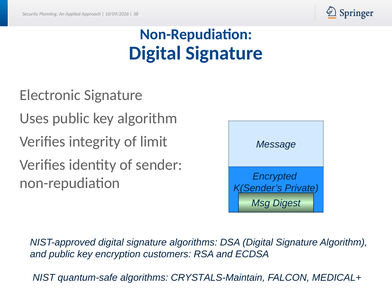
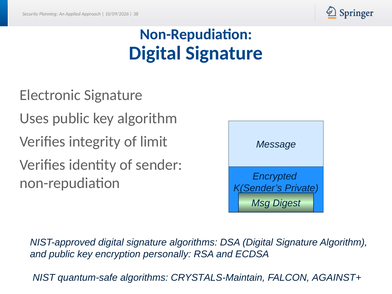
customers: customers -> personally
MEDICAL+: MEDICAL+ -> AGAINST+
